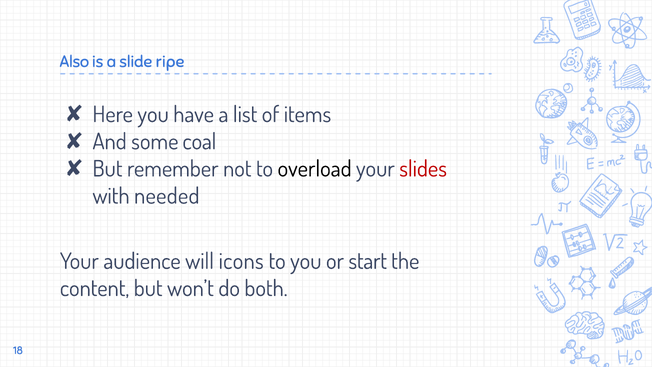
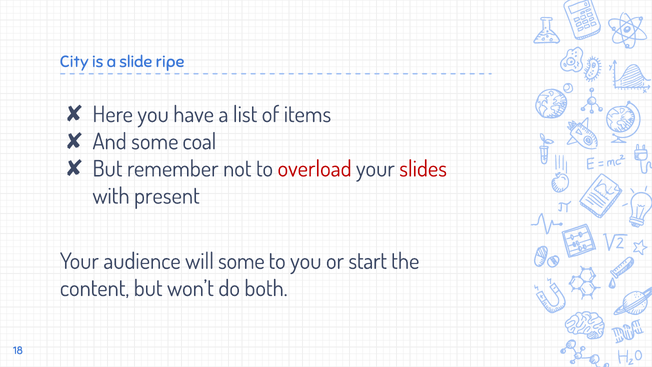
Also: Also -> City
overload colour: black -> red
needed: needed -> present
will icons: icons -> some
